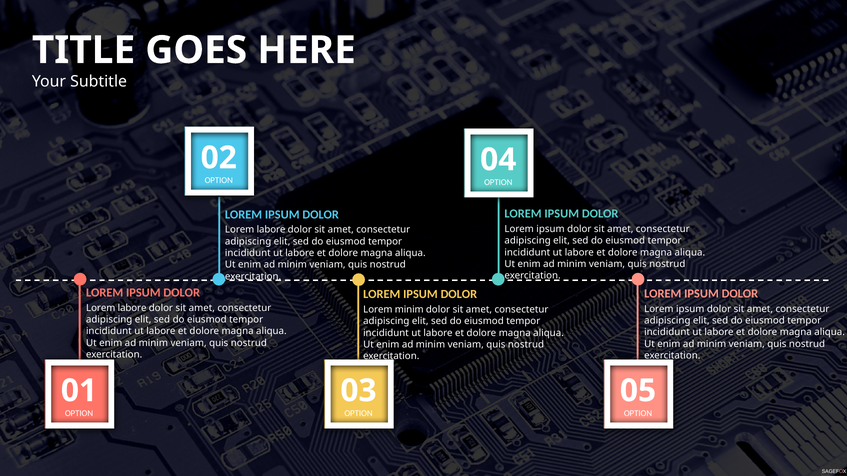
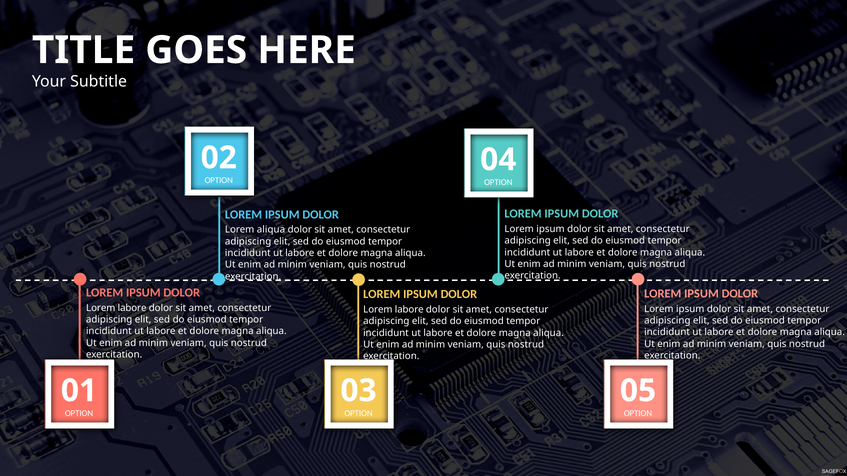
labore at (271, 230): labore -> aliqua
minim at (409, 310): minim -> labore
